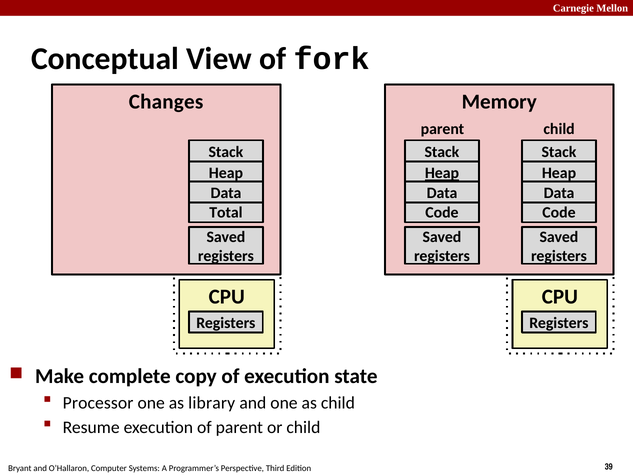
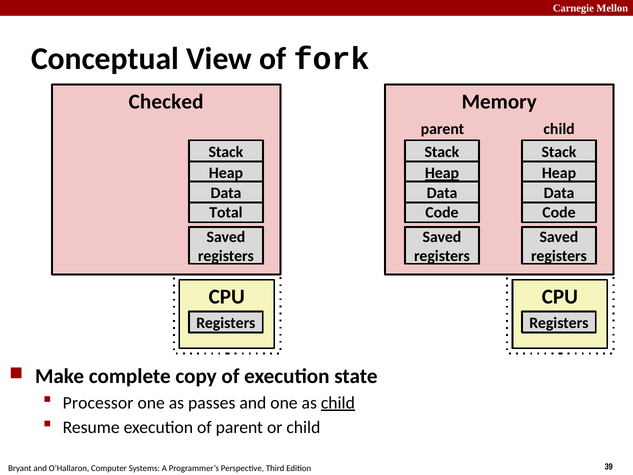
Changes: Changes -> Checked
library: library -> passes
child at (338, 402) underline: none -> present
